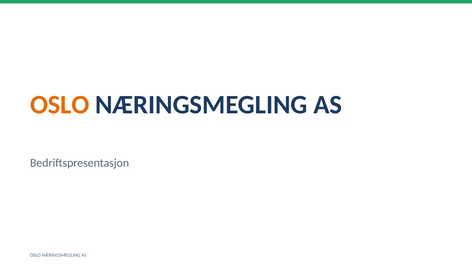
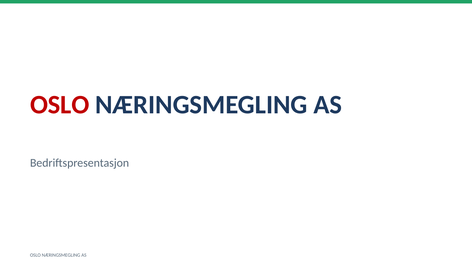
OSLO at (60, 105) colour: orange -> red
